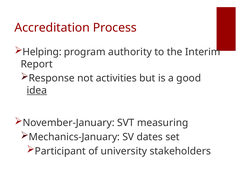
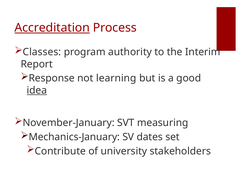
Accreditation underline: none -> present
Helping: Helping -> Classes
activities: activities -> learning
Participant: Participant -> Contribute
